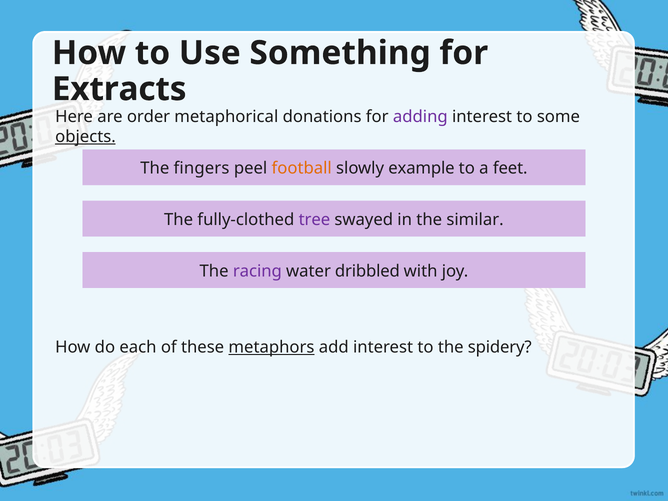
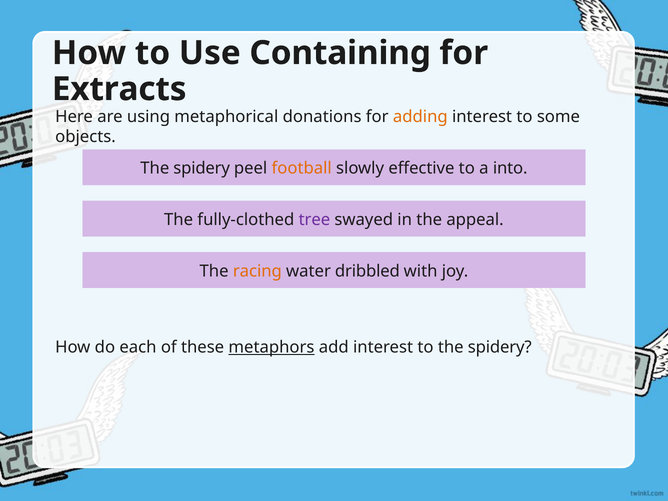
Something: Something -> Containing
order: order -> using
adding colour: purple -> orange
objects underline: present -> none
fingers at (202, 168): fingers -> spidery
example: example -> effective
feet: feet -> into
similar: similar -> appeal
racing colour: purple -> orange
